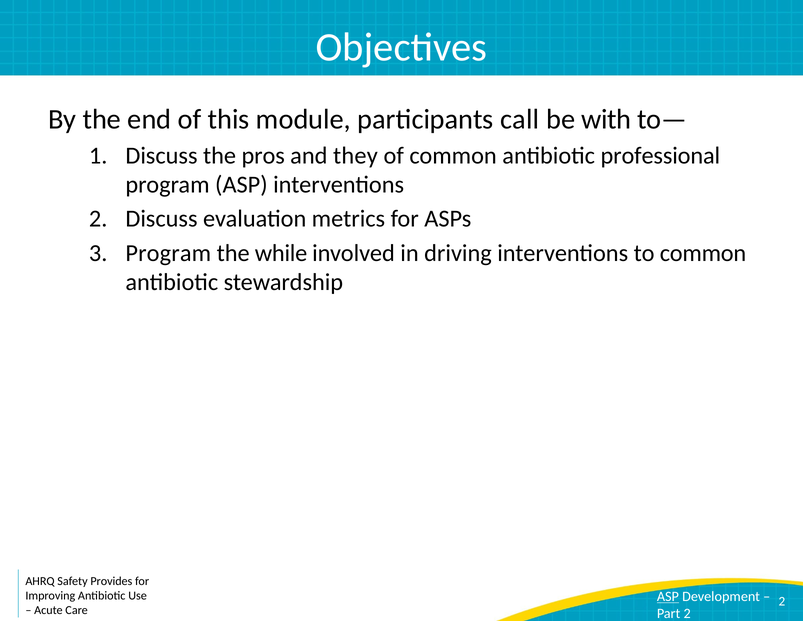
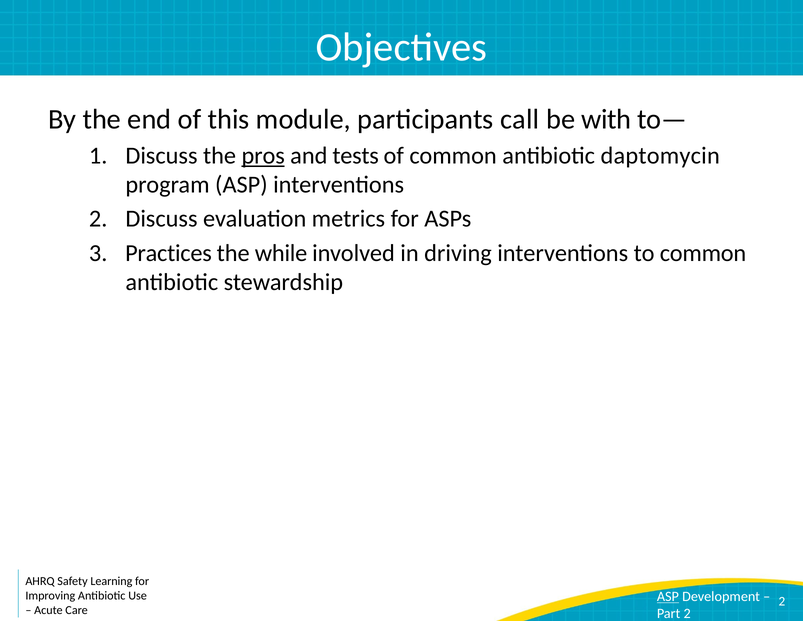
pros underline: none -> present
they: they -> tests
professional: professional -> daptomycin
Program at (168, 253): Program -> Practices
Provides: Provides -> Learning
